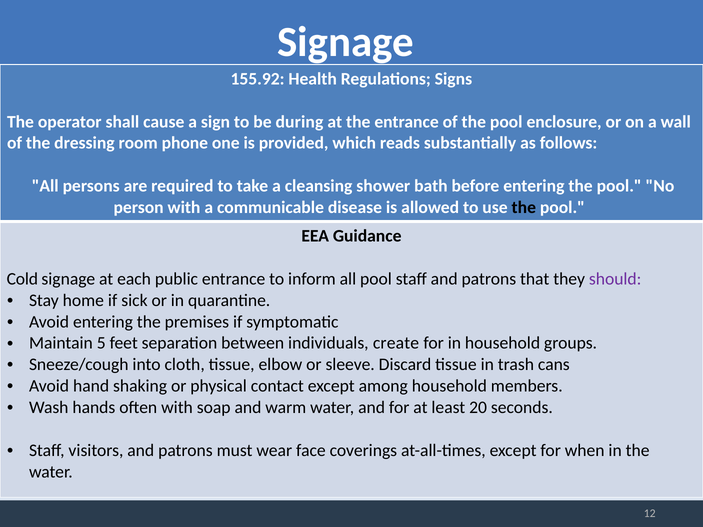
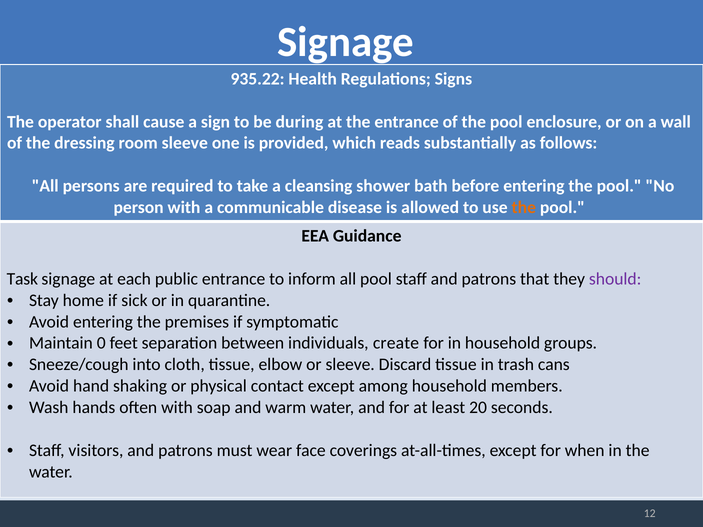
155.92: 155.92 -> 935.22
room phone: phone -> sleeve
the at (524, 208) colour: black -> orange
Cold: Cold -> Task
5: 5 -> 0
